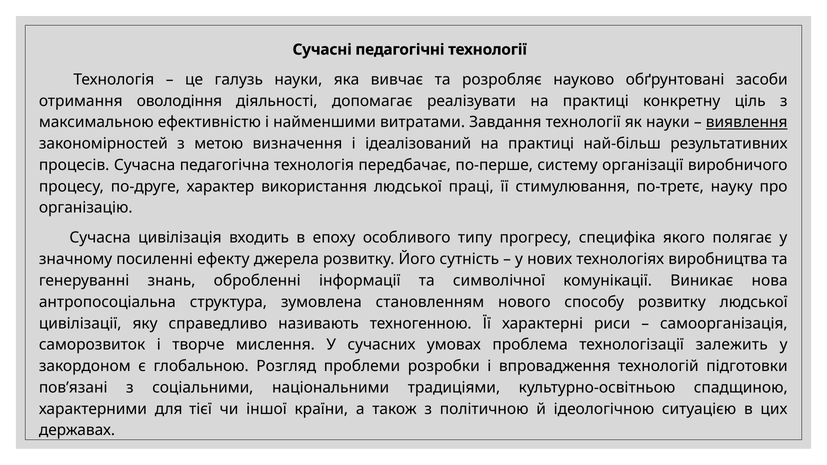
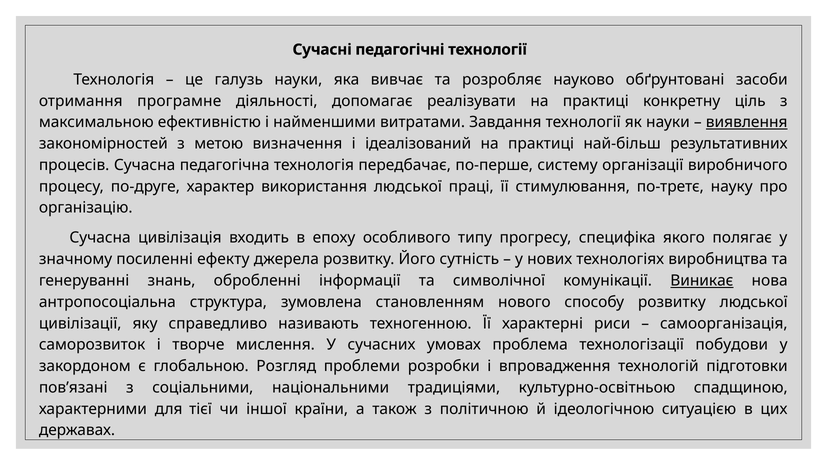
оволодіння: оволодіння -> програмне
Виникає underline: none -> present
залежить: залежить -> побудови
